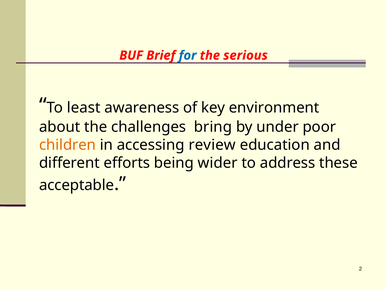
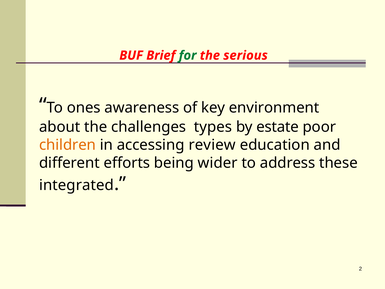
for colour: blue -> green
least: least -> ones
bring: bring -> types
under: under -> estate
acceptable: acceptable -> integrated
